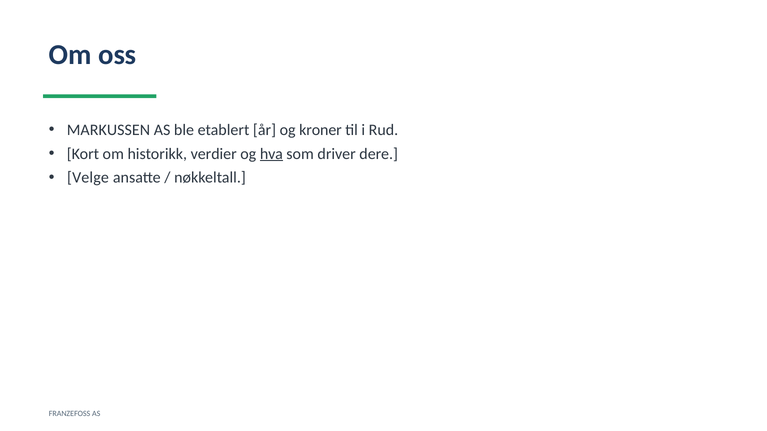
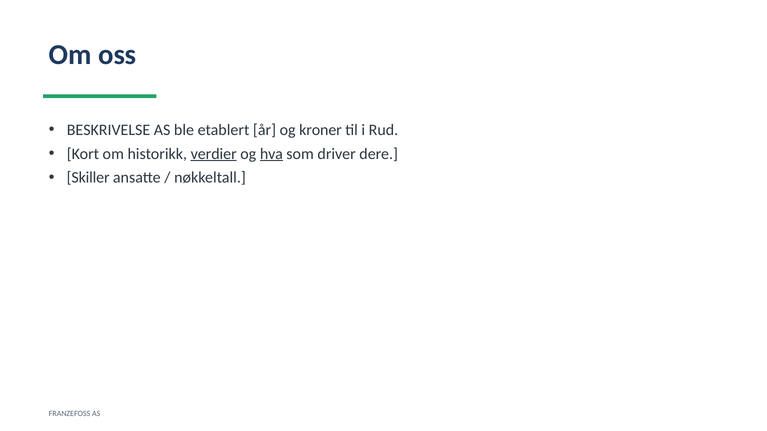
MARKUSSEN: MARKUSSEN -> BESKRIVELSE
verdier underline: none -> present
Velge: Velge -> Skiller
